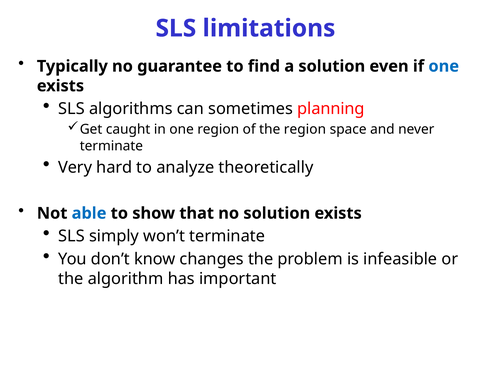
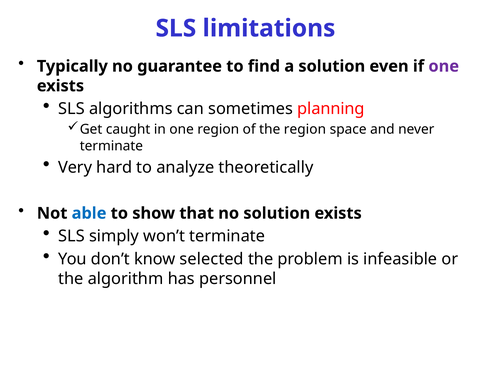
one at (444, 66) colour: blue -> purple
changes: changes -> selected
important: important -> personnel
